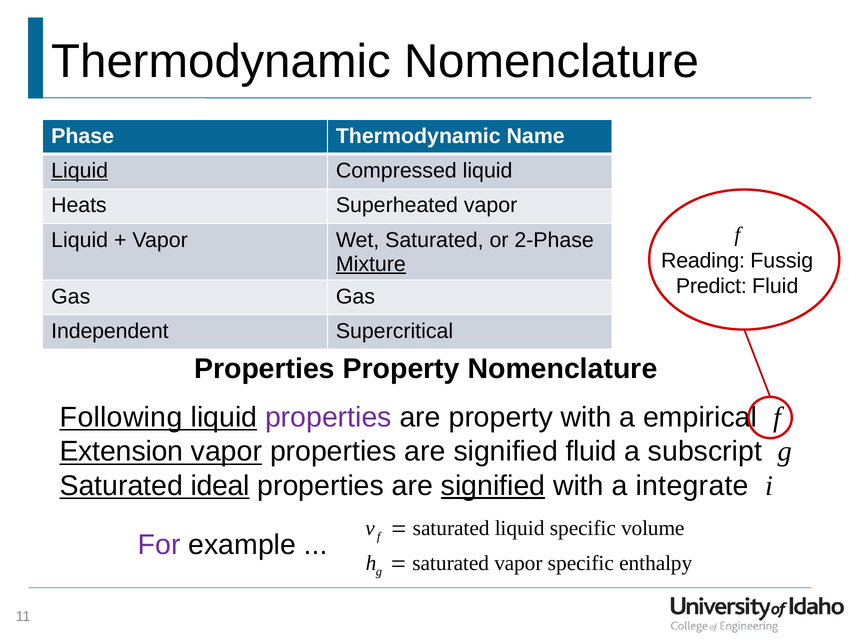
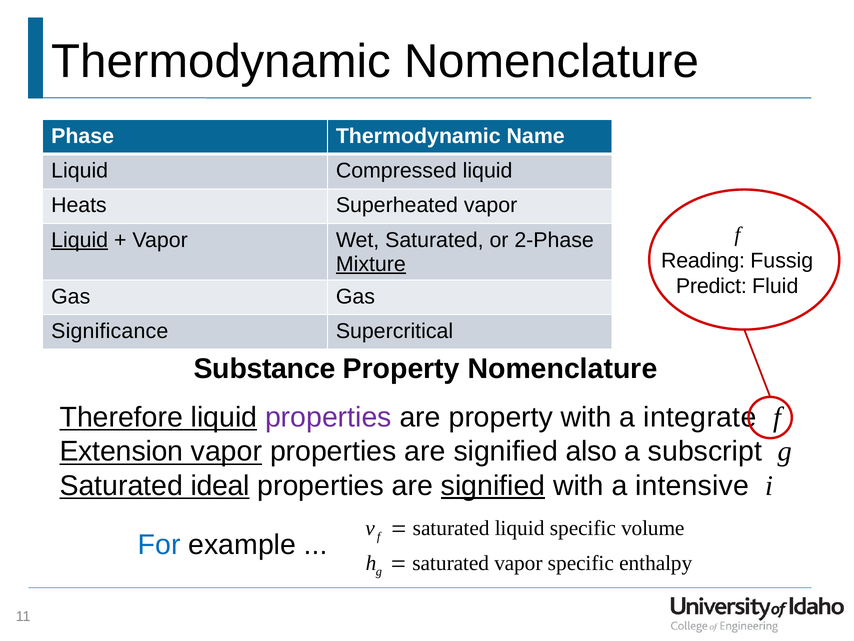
Liquid at (80, 171) underline: present -> none
Liquid at (80, 240) underline: none -> present
Independent: Independent -> Significance
Properties at (264, 369): Properties -> Substance
Following: Following -> Therefore
empirical: empirical -> integrate
signified fluid: fluid -> also
integrate: integrate -> intensive
For colour: purple -> blue
